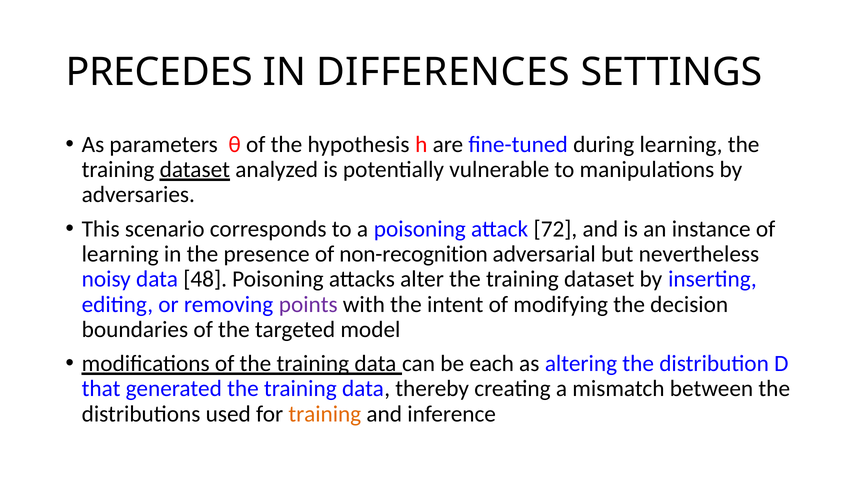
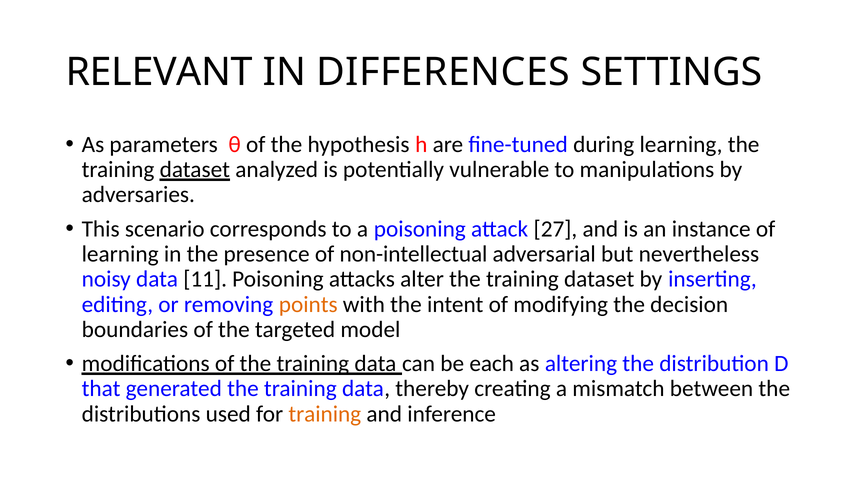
PRECEDES: PRECEDES -> RELEVANT
72: 72 -> 27
non-recognition: non-recognition -> non-intellectual
48: 48 -> 11
points colour: purple -> orange
